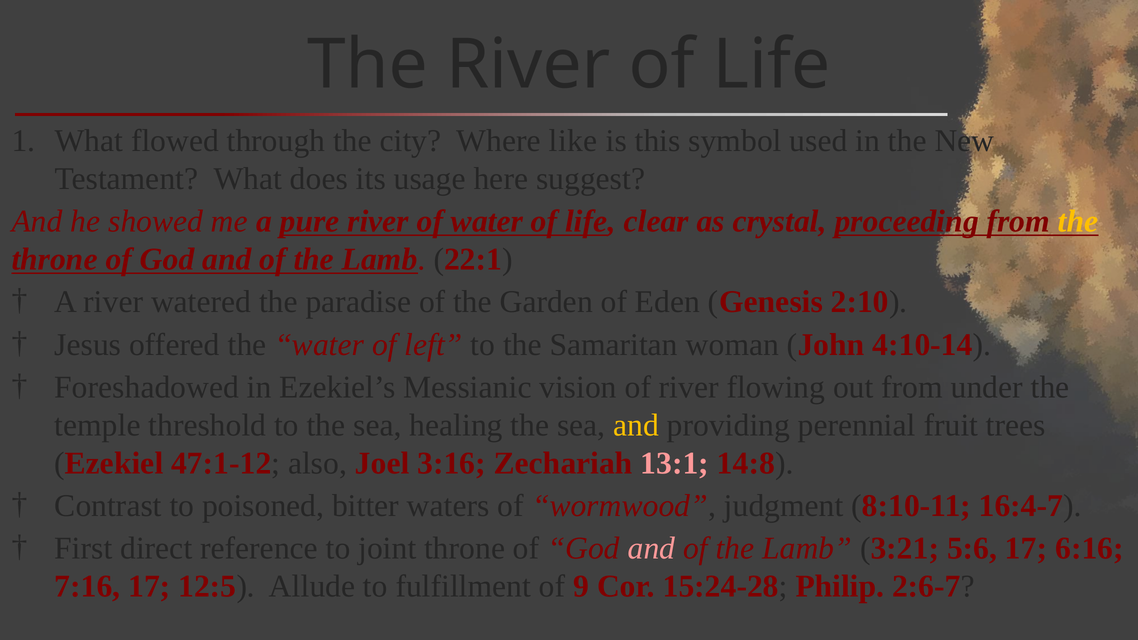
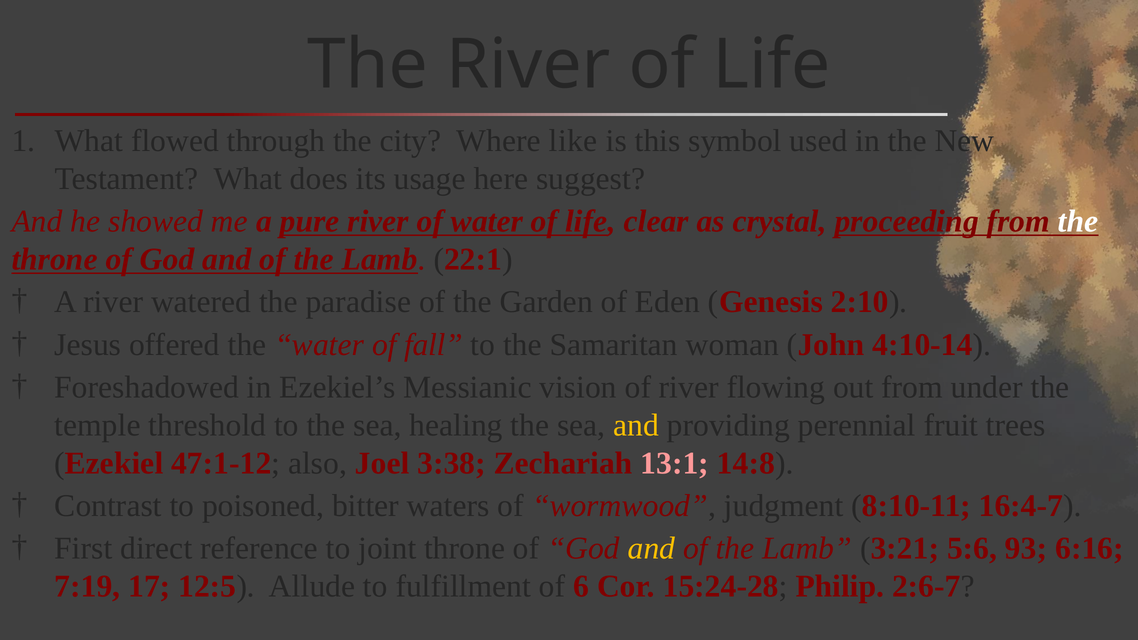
the at (1078, 221) colour: yellow -> white
left: left -> fall
3:16: 3:16 -> 3:38
and at (652, 549) colour: pink -> yellow
5:6 17: 17 -> 93
7:16: 7:16 -> 7:19
9: 9 -> 6
